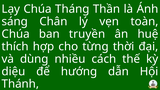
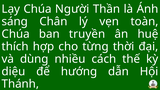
Tháng: Tháng -> Người
